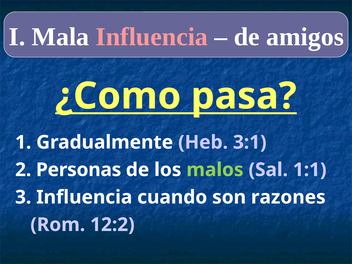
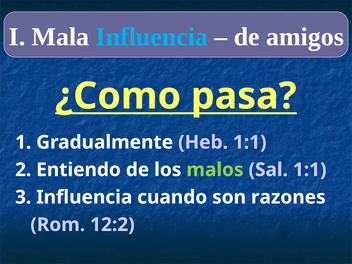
Influencia at (152, 37) colour: pink -> light blue
Heb 3:1: 3:1 -> 1:1
Personas: Personas -> Entiendo
